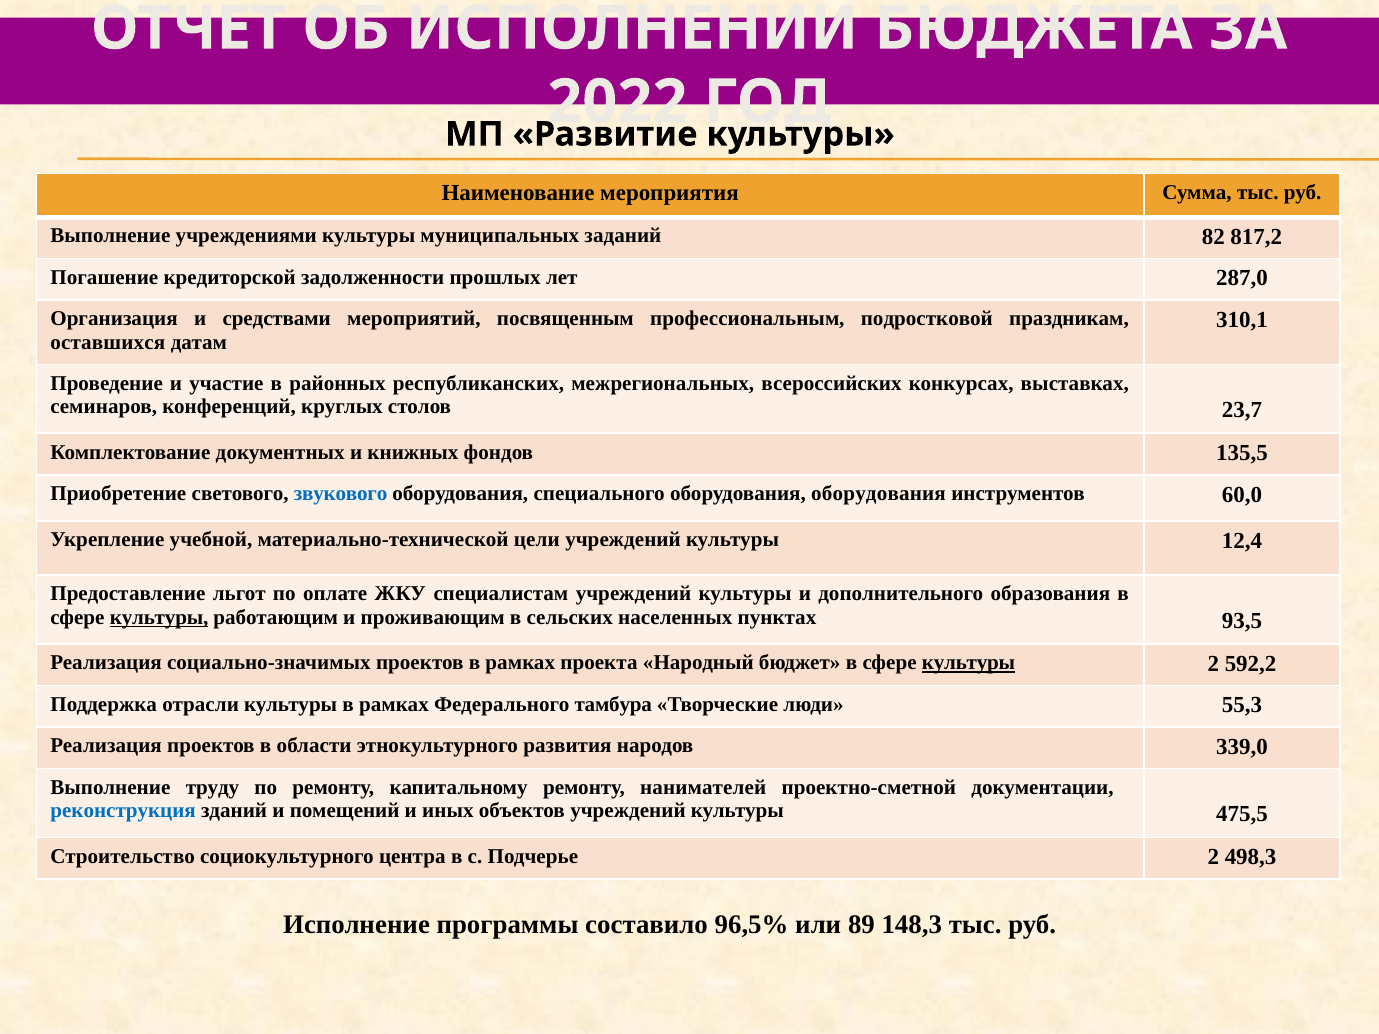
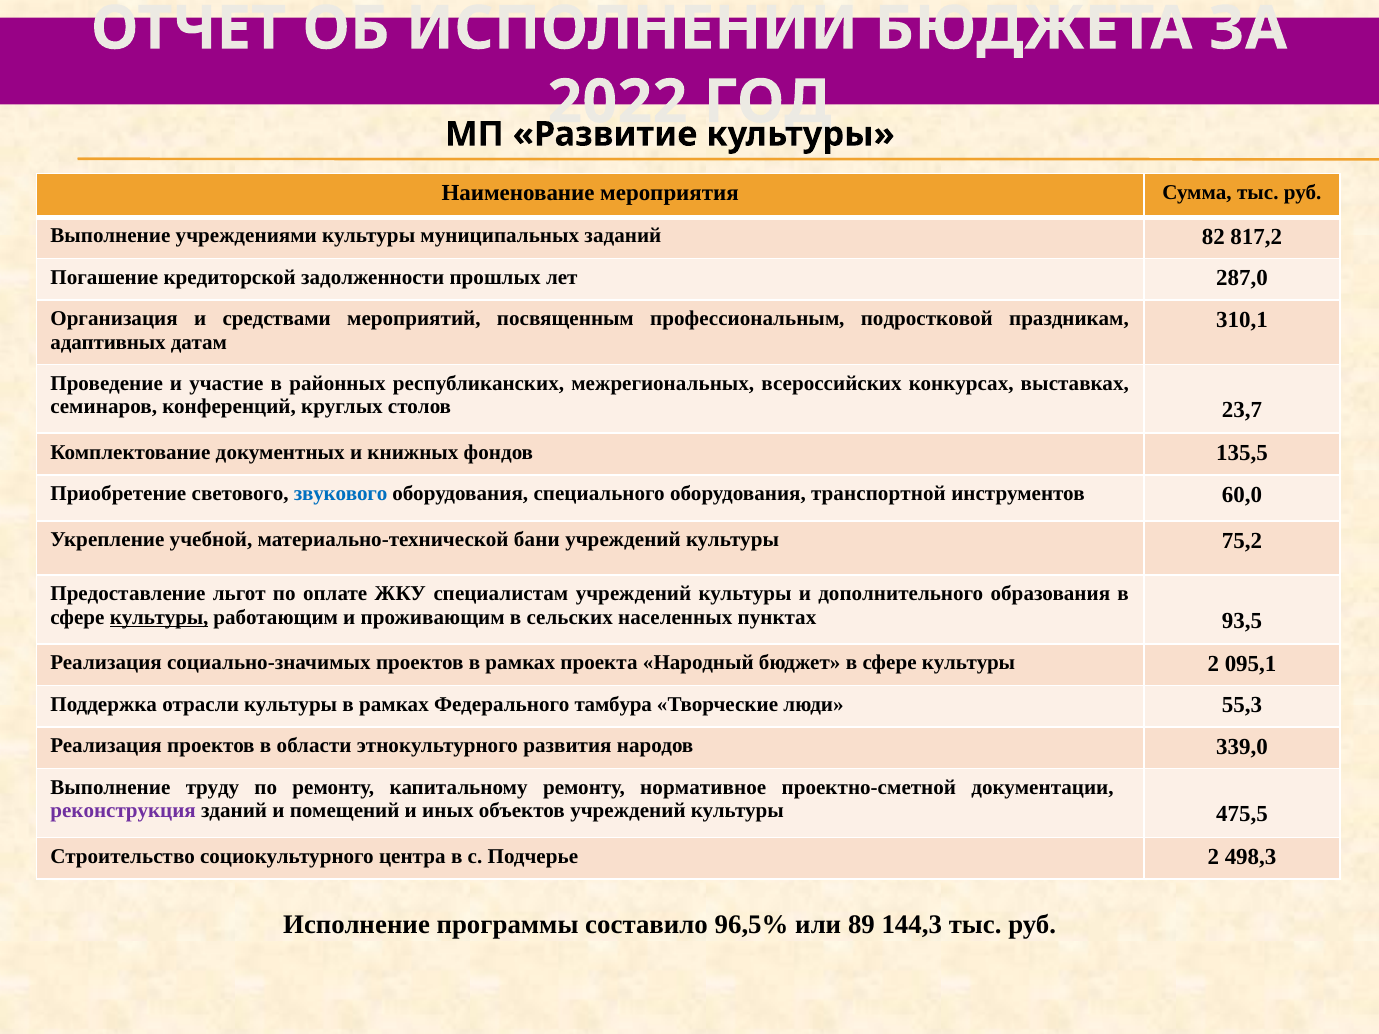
оставшихся: оставшихся -> адаптивных
оборудования оборудования: оборудования -> транспортной
цели: цели -> бани
12,4: 12,4 -> 75,2
культуры at (969, 663) underline: present -> none
592,2: 592,2 -> 095,1
нанимателей: нанимателей -> нормативное
реконструкция colour: blue -> purple
148,3: 148,3 -> 144,3
